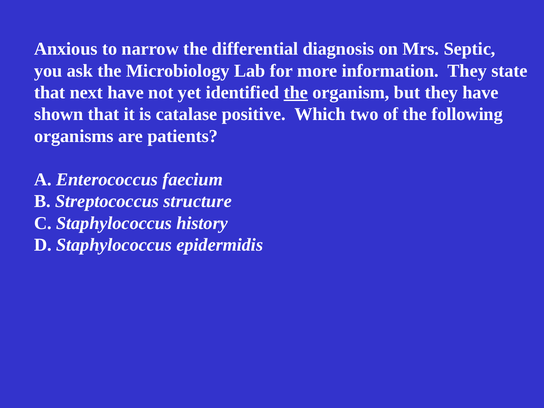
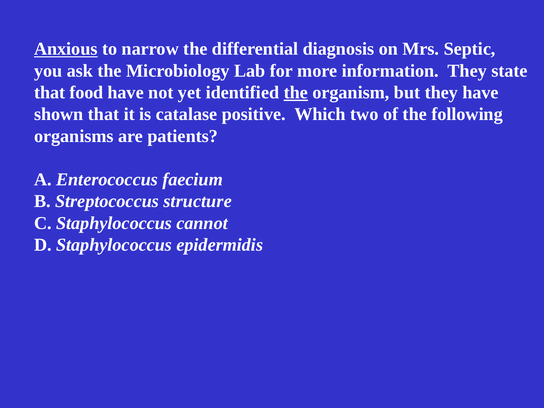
Anxious underline: none -> present
next: next -> food
history: history -> cannot
